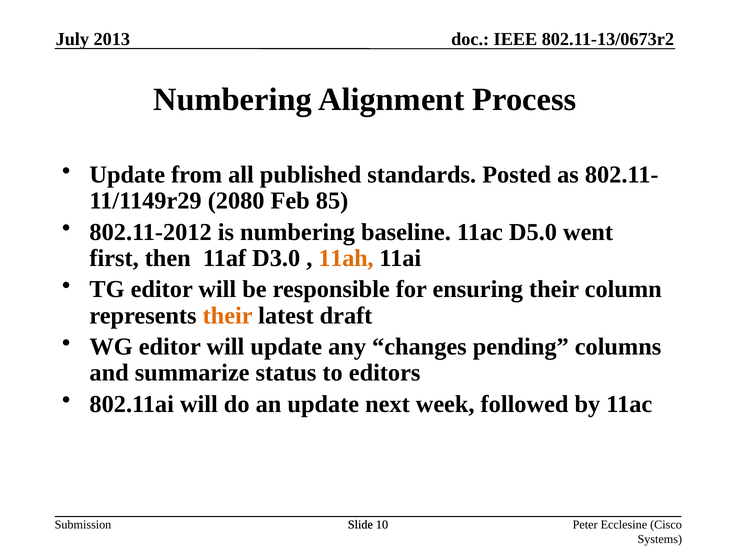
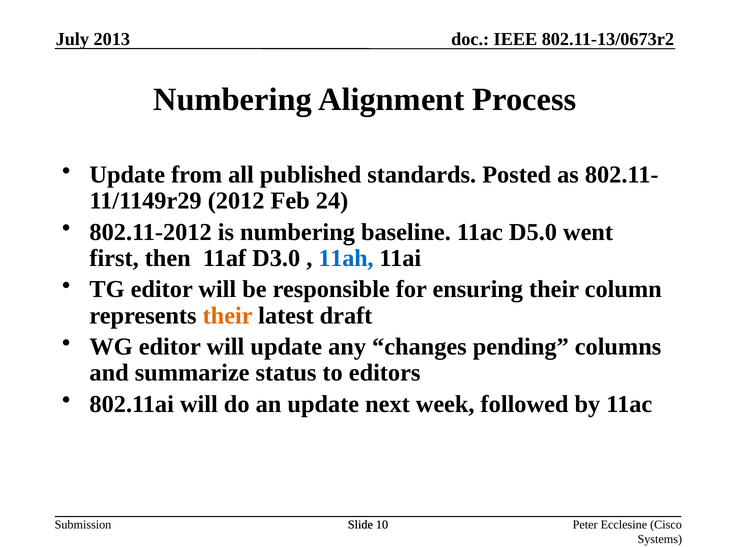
2080: 2080 -> 2012
85: 85 -> 24
11ah colour: orange -> blue
